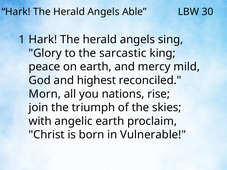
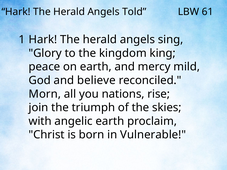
Able: Able -> Told
30: 30 -> 61
sarcastic: sarcastic -> kingdom
highest: highest -> believe
